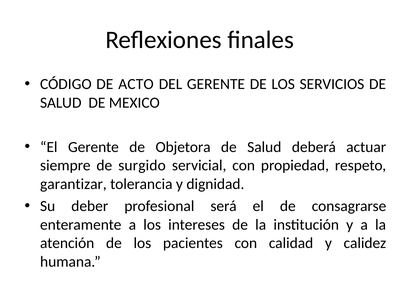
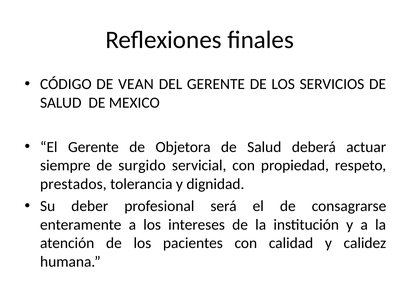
ACTO: ACTO -> VEAN
garantizar: garantizar -> prestados
